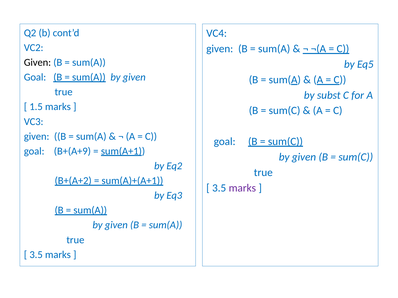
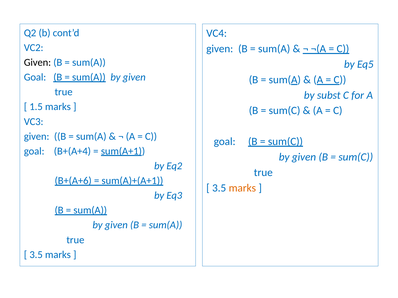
B+(A+9: B+(A+9 -> B+(A+4
B+(A+2: B+(A+2 -> B+(A+6
marks at (242, 188) colour: purple -> orange
